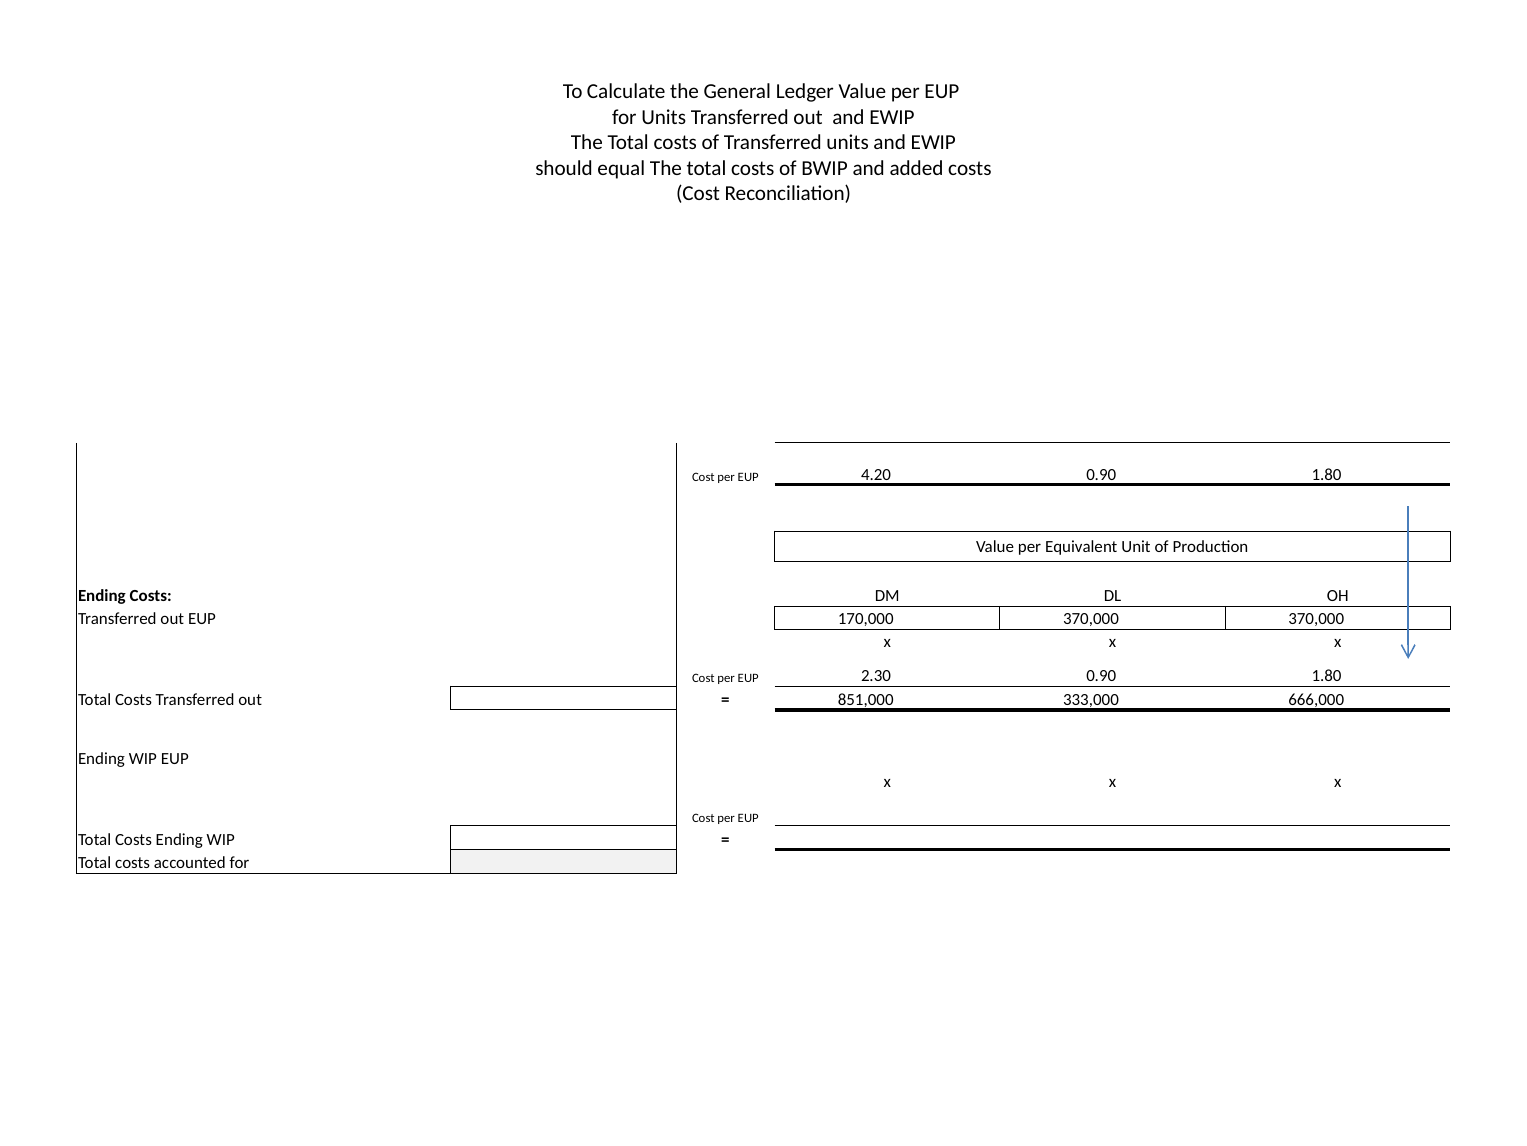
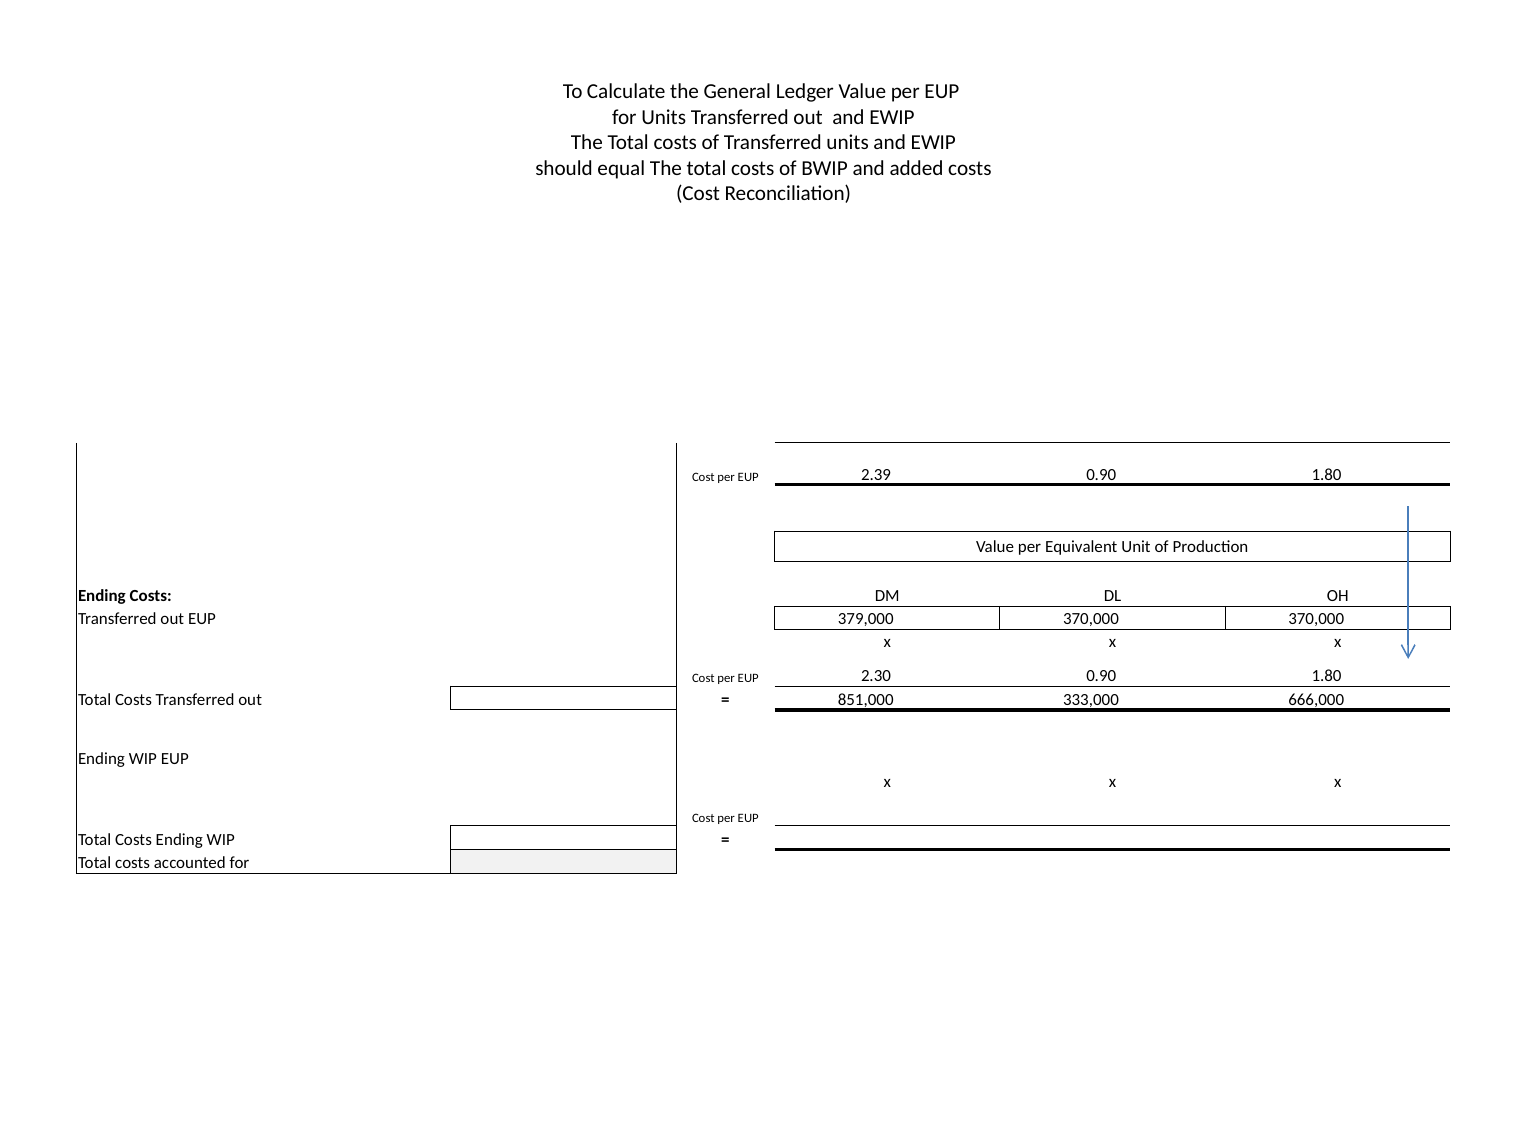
4.20: 4.20 -> 2.39
170,000: 170,000 -> 379,000
